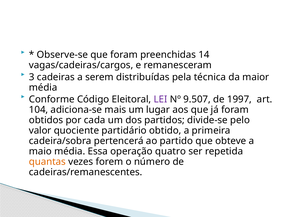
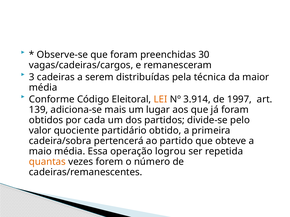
14: 14 -> 30
LEI colour: purple -> orange
9.507: 9.507 -> 3.914
104: 104 -> 139
quatro: quatro -> logrou
